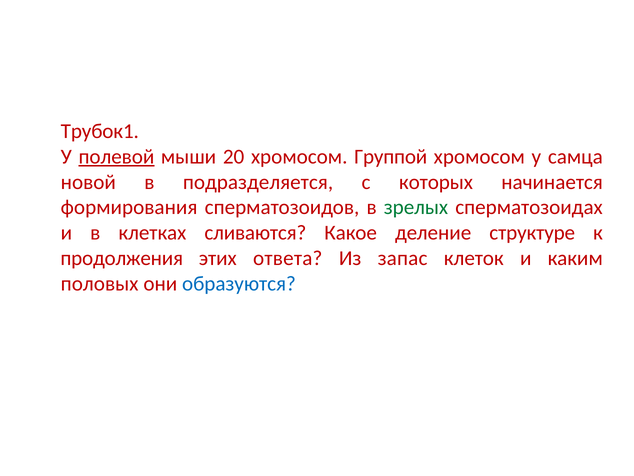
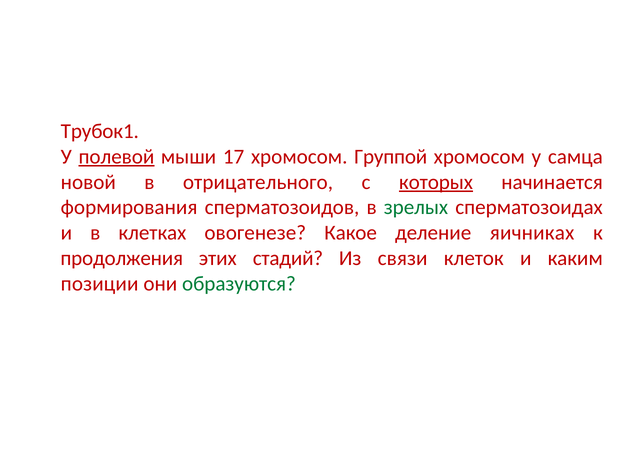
20: 20 -> 17
подразделяется: подразделяется -> отрицательного
которых underline: none -> present
сливаются: сливаются -> овогенезе
структуре: структуре -> яичниках
ответа: ответа -> стадий
запас: запас -> связи
половых: половых -> позиции
образуются colour: blue -> green
